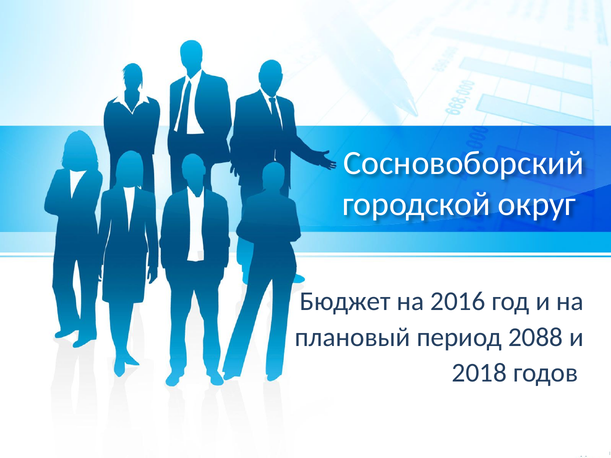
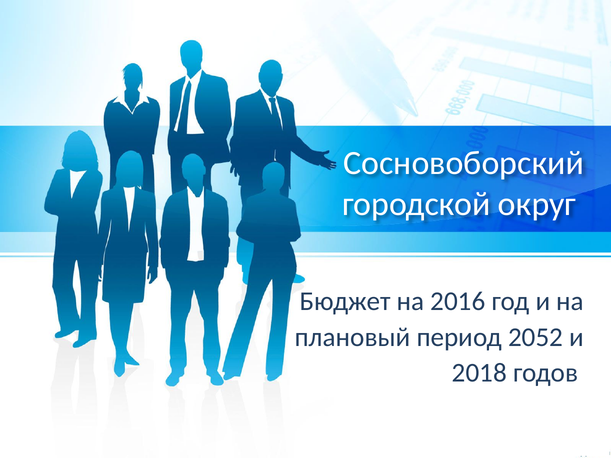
2088: 2088 -> 2052
